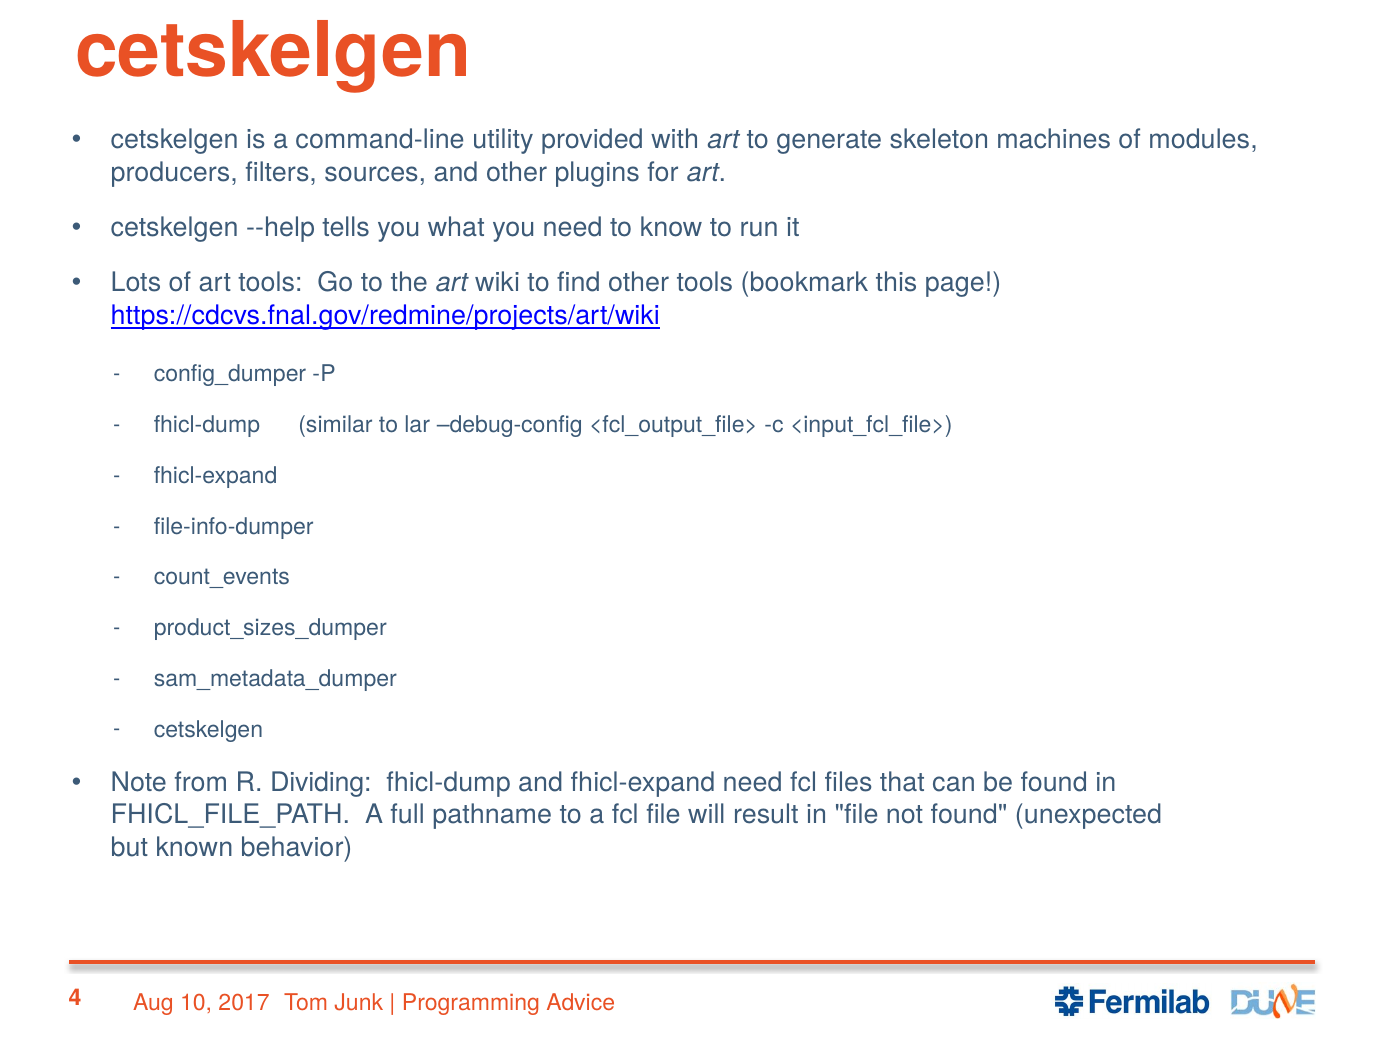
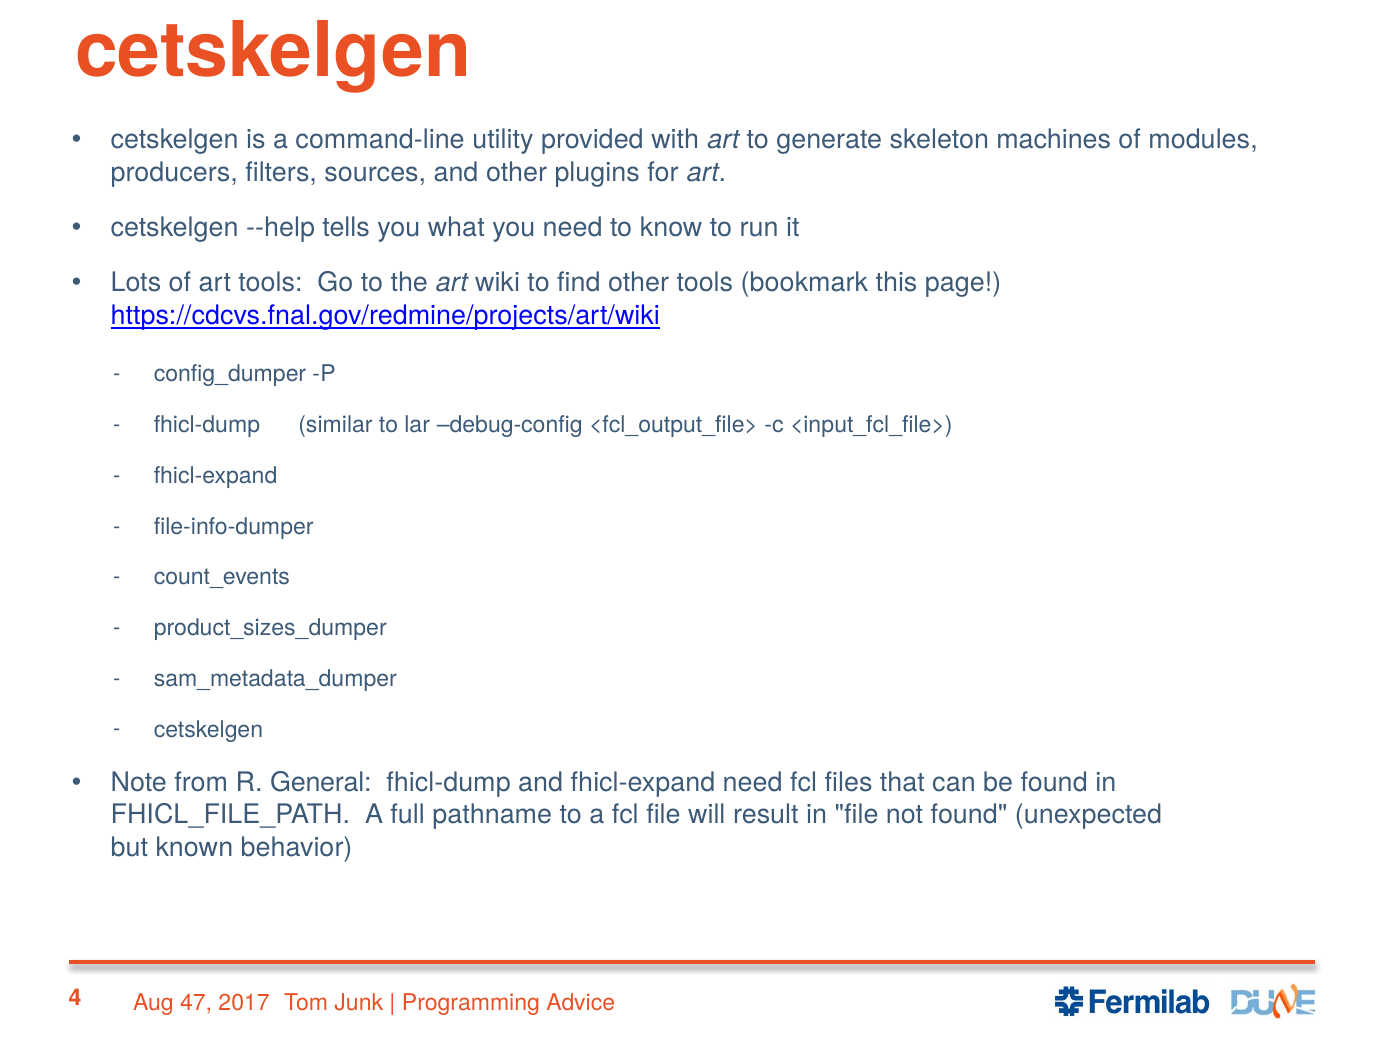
Dividing: Dividing -> General
10: 10 -> 47
